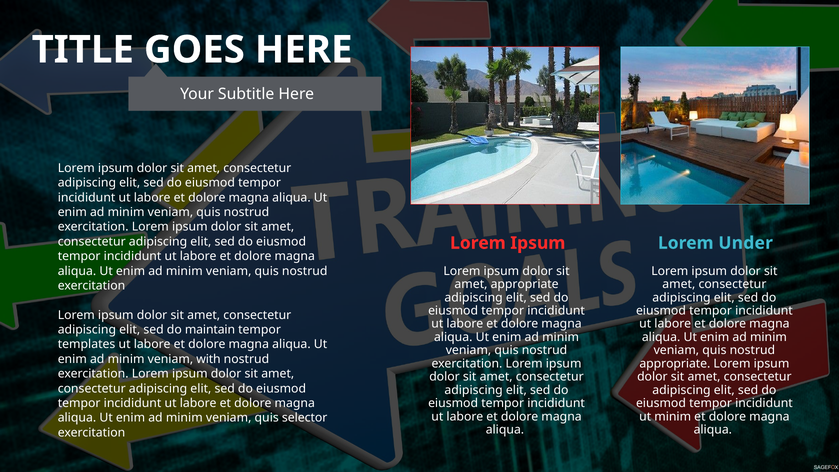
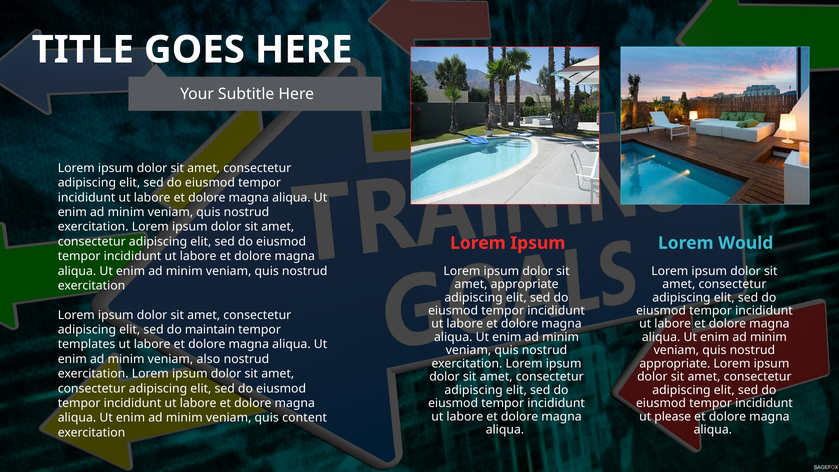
Under: Under -> Would
with: with -> also
ut minim: minim -> please
selector: selector -> content
